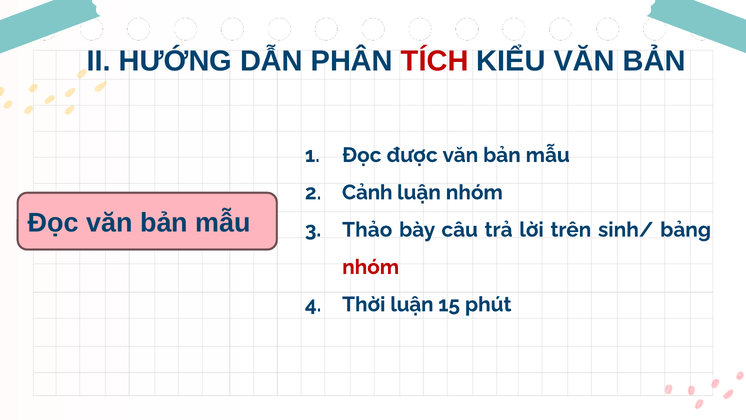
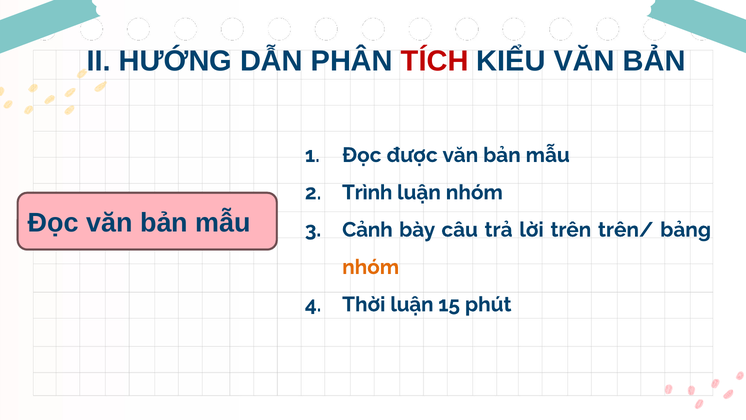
Cảnh: Cảnh -> Trình
Thảo: Thảo -> Cảnh
sinh/: sinh/ -> trên/
nhóm at (371, 267) colour: red -> orange
